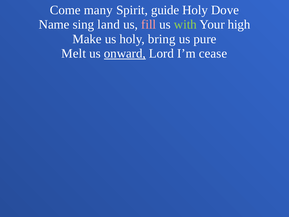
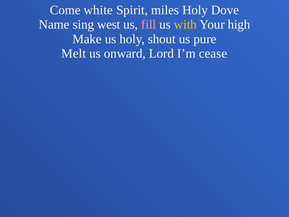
many: many -> white
guide: guide -> miles
land: land -> west
with colour: light green -> yellow
bring: bring -> shout
onward underline: present -> none
